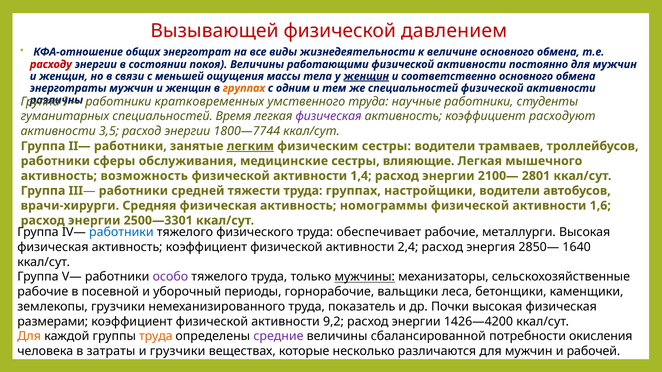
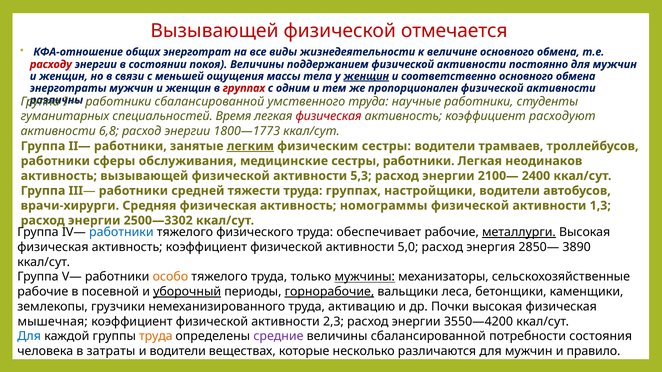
давлением: давлением -> отмечается
работающими: работающими -> поддержанием
группах at (244, 88) colour: orange -> red
же специальностей: специальностей -> пропорционален
работники кратковременных: кратковременных -> сбалансированной
физическая at (329, 116) colour: purple -> red
3,5: 3,5 -> 6,8
1800—7744: 1800—7744 -> 1800—1773
сестры влияющие: влияющие -> работники
мышечного: мышечного -> неодинаков
активность возможность: возможность -> вызывающей
1,4: 1,4 -> 5,3
2801: 2801 -> 2400
1,6: 1,6 -> 1,3
2500—3301: 2500—3301 -> 2500—3302
металлурги underline: none -> present
2,4: 2,4 -> 5,0
1640: 1640 -> 3890
особо colour: purple -> orange
уборочный underline: none -> present
горнорабочие underline: none -> present
показатель: показатель -> активацию
размерами: размерами -> мышечная
9,2: 9,2 -> 2,3
1426—4200: 1426—4200 -> 3550—4200
Для at (29, 337) colour: orange -> blue
окисления: окисления -> состояния
и грузчики: грузчики -> водители
рабочей: рабочей -> правило
